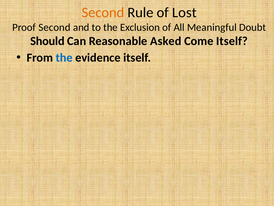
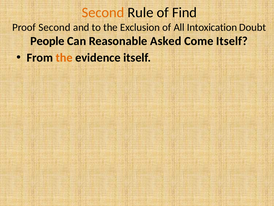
Lost: Lost -> Find
Meaningful: Meaningful -> Intoxication
Should: Should -> People
the at (64, 57) colour: blue -> orange
